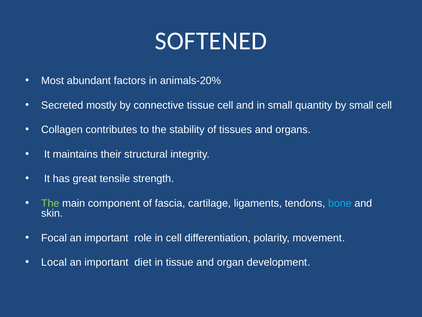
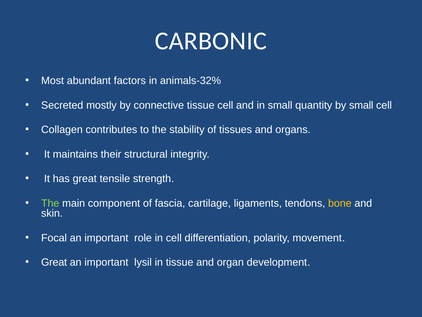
SOFTENED: SOFTENED -> CARBONIC
animals-20%: animals-20% -> animals-32%
bone colour: light blue -> yellow
Local at (54, 262): Local -> Great
diet: diet -> lysil
